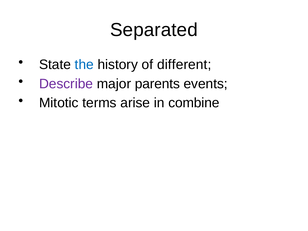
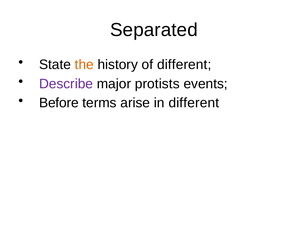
the colour: blue -> orange
parents: parents -> protists
Mitotic: Mitotic -> Before
in combine: combine -> different
